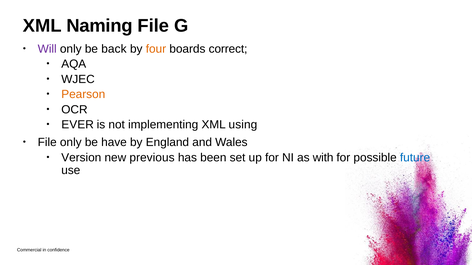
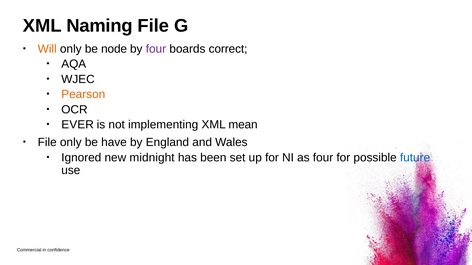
Will colour: purple -> orange
back: back -> node
four at (156, 49) colour: orange -> purple
using: using -> mean
Version: Version -> Ignored
previous: previous -> midnight
as with: with -> four
